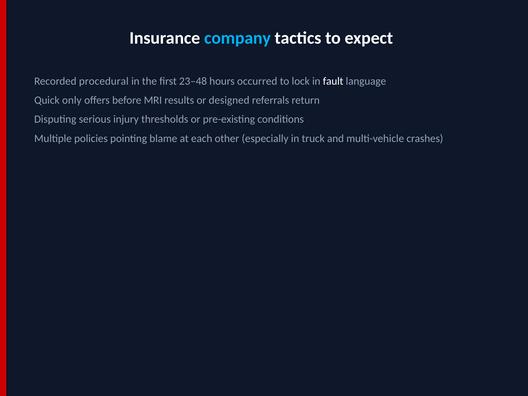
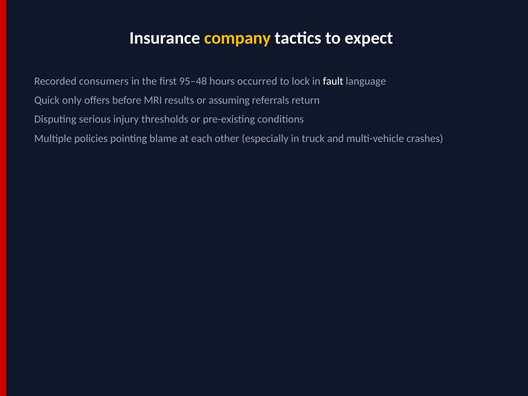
company colour: light blue -> yellow
procedural: procedural -> consumers
23–48: 23–48 -> 95–48
designed: designed -> assuming
